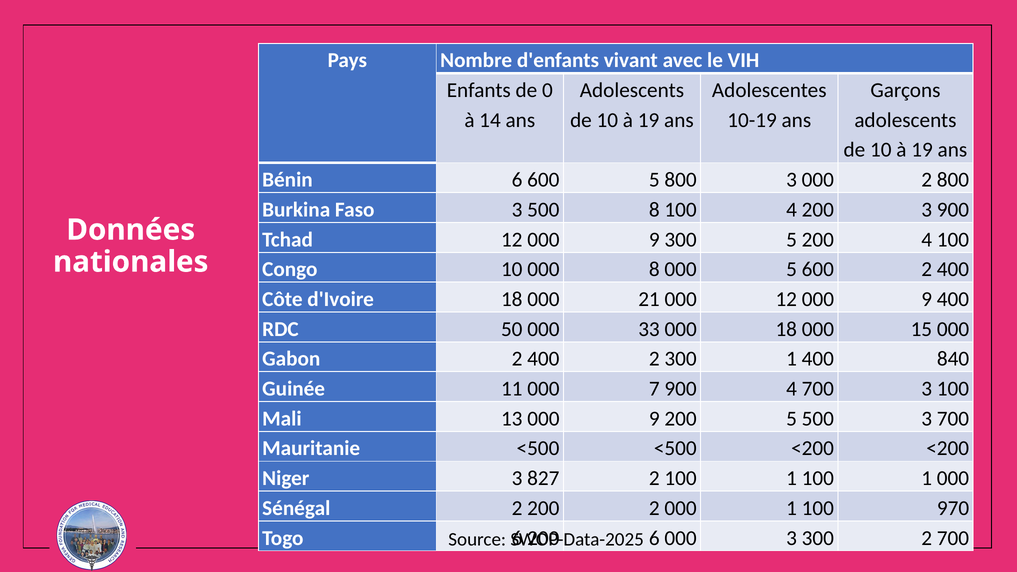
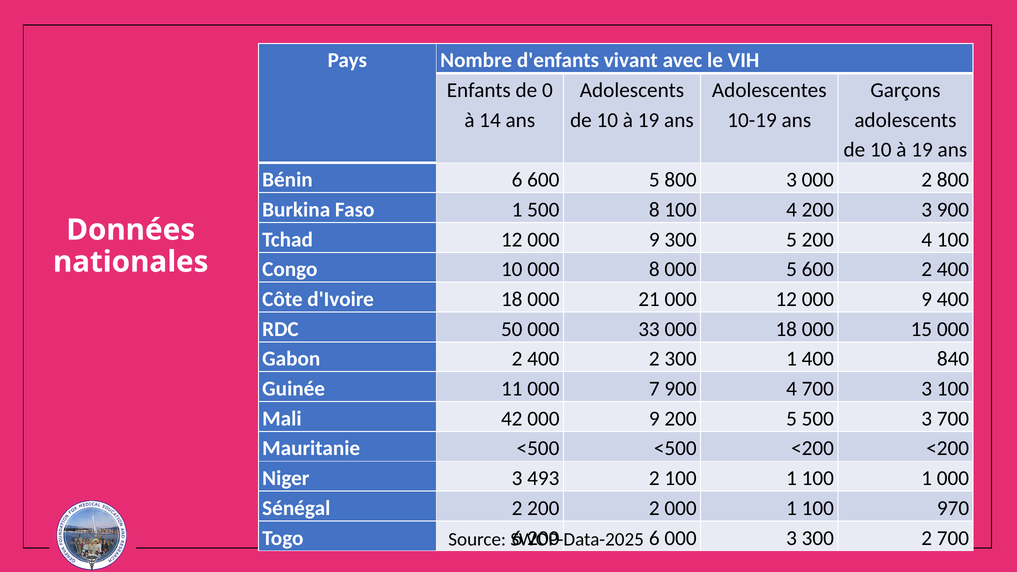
Faso 3: 3 -> 1
13: 13 -> 42
827: 827 -> 493
